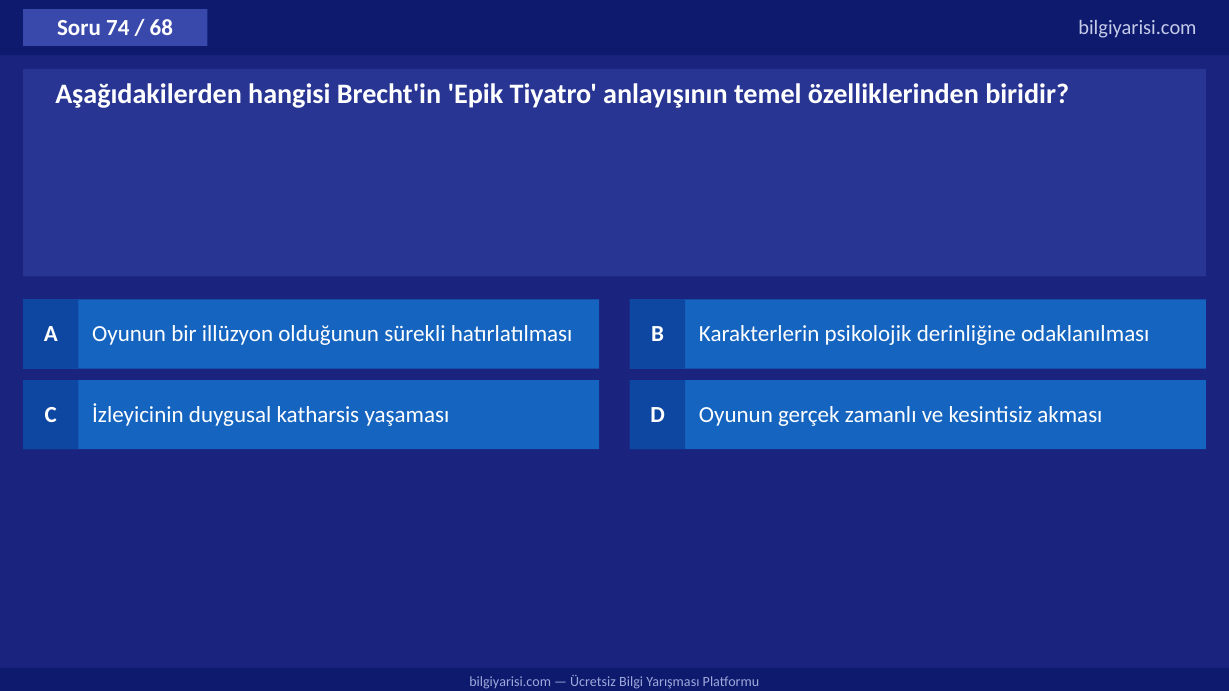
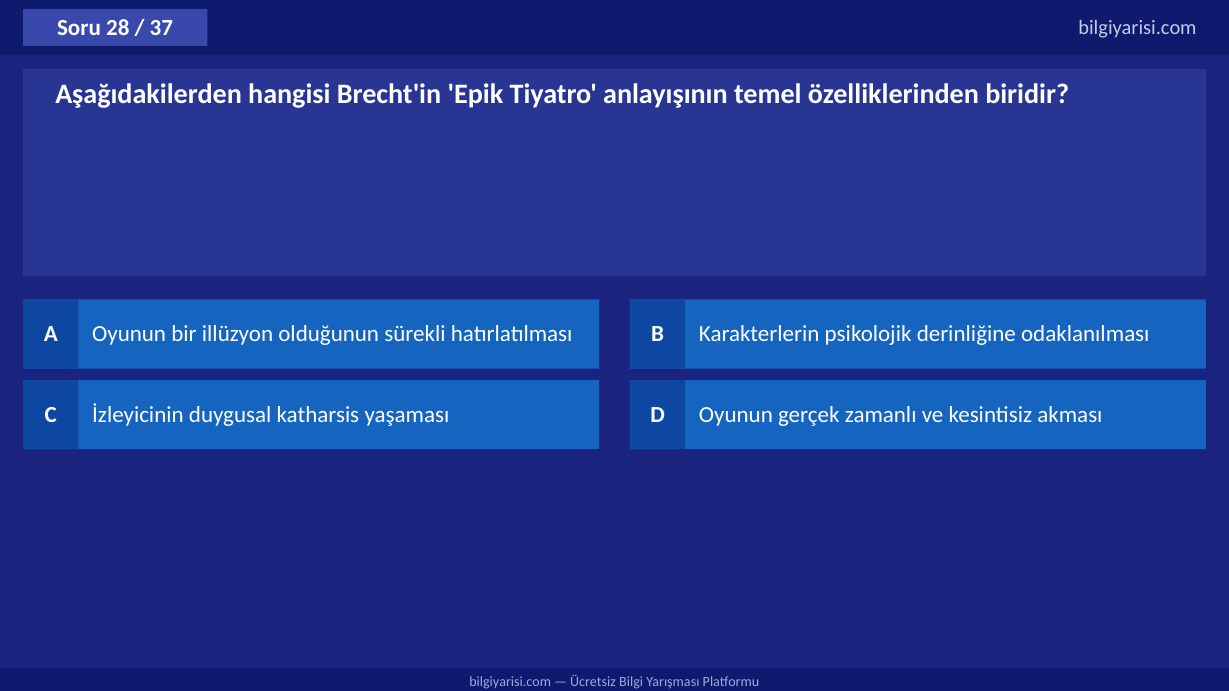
74: 74 -> 28
68: 68 -> 37
